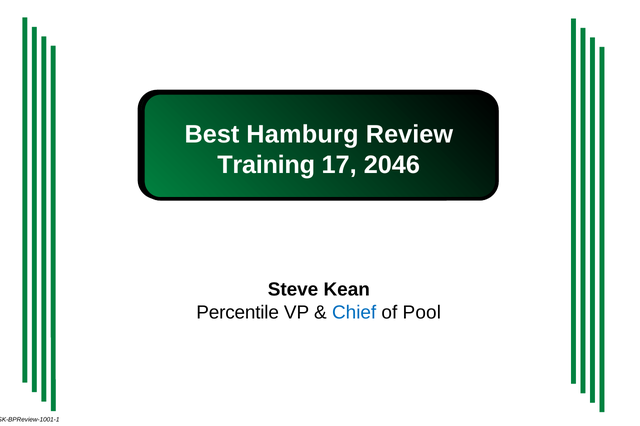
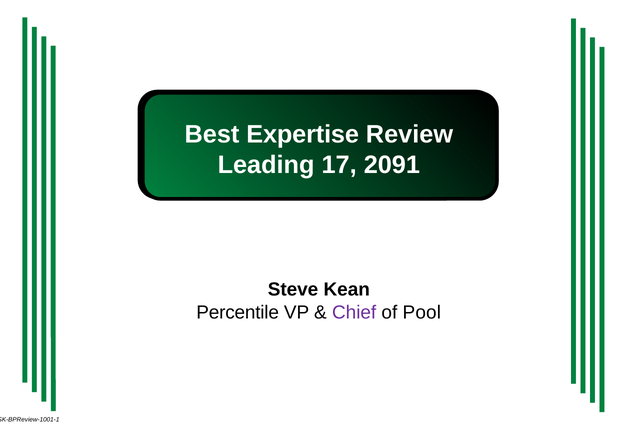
Hamburg: Hamburg -> Expertise
Training: Training -> Leading
2046: 2046 -> 2091
Chief colour: blue -> purple
